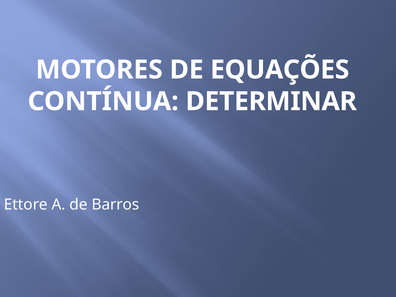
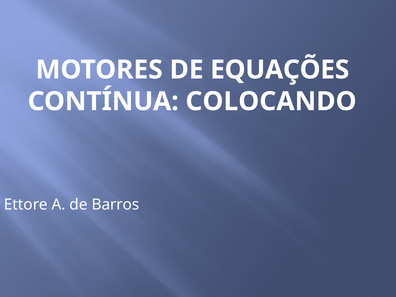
DETERMINAR: DETERMINAR -> COLOCANDO
